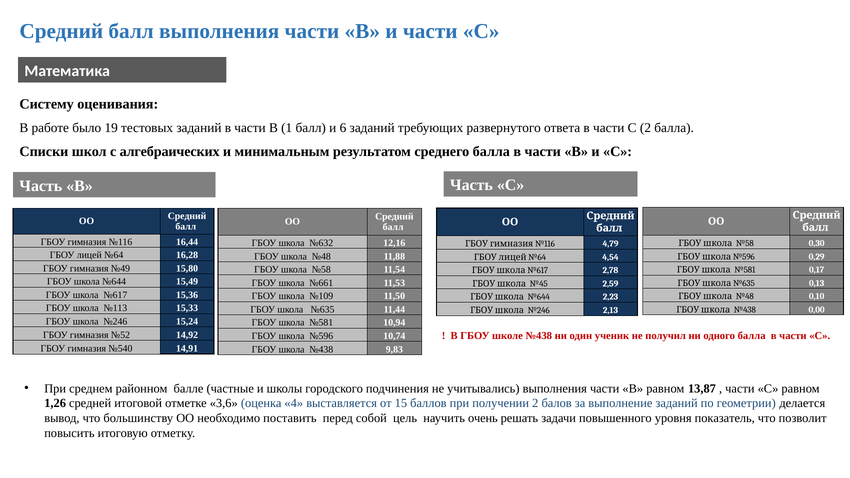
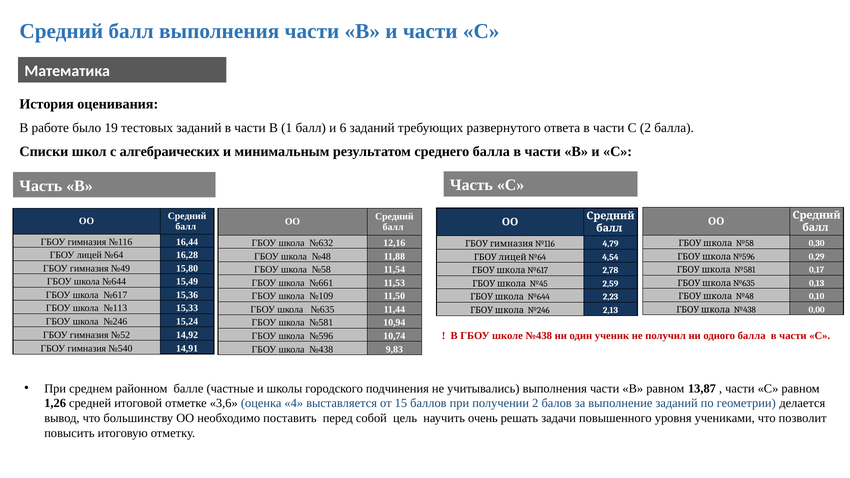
Систему: Систему -> История
показатель: показатель -> учениками
